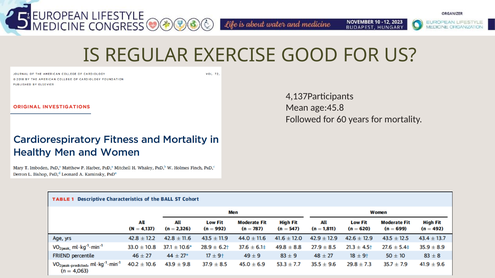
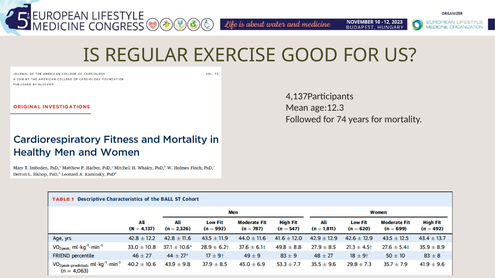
age:45.8: age:45.8 -> age:12.3
60: 60 -> 74
